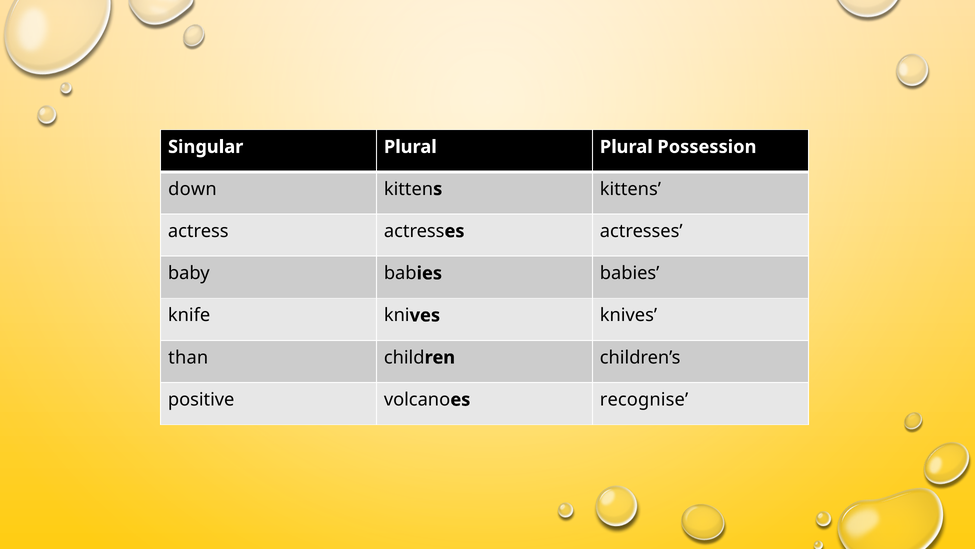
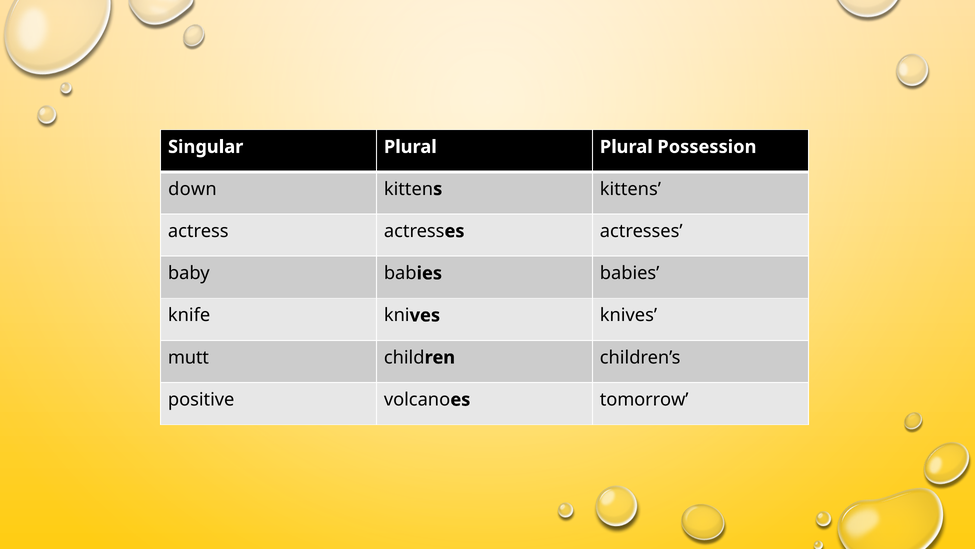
than: than -> mutt
recognise: recognise -> tomorrow
